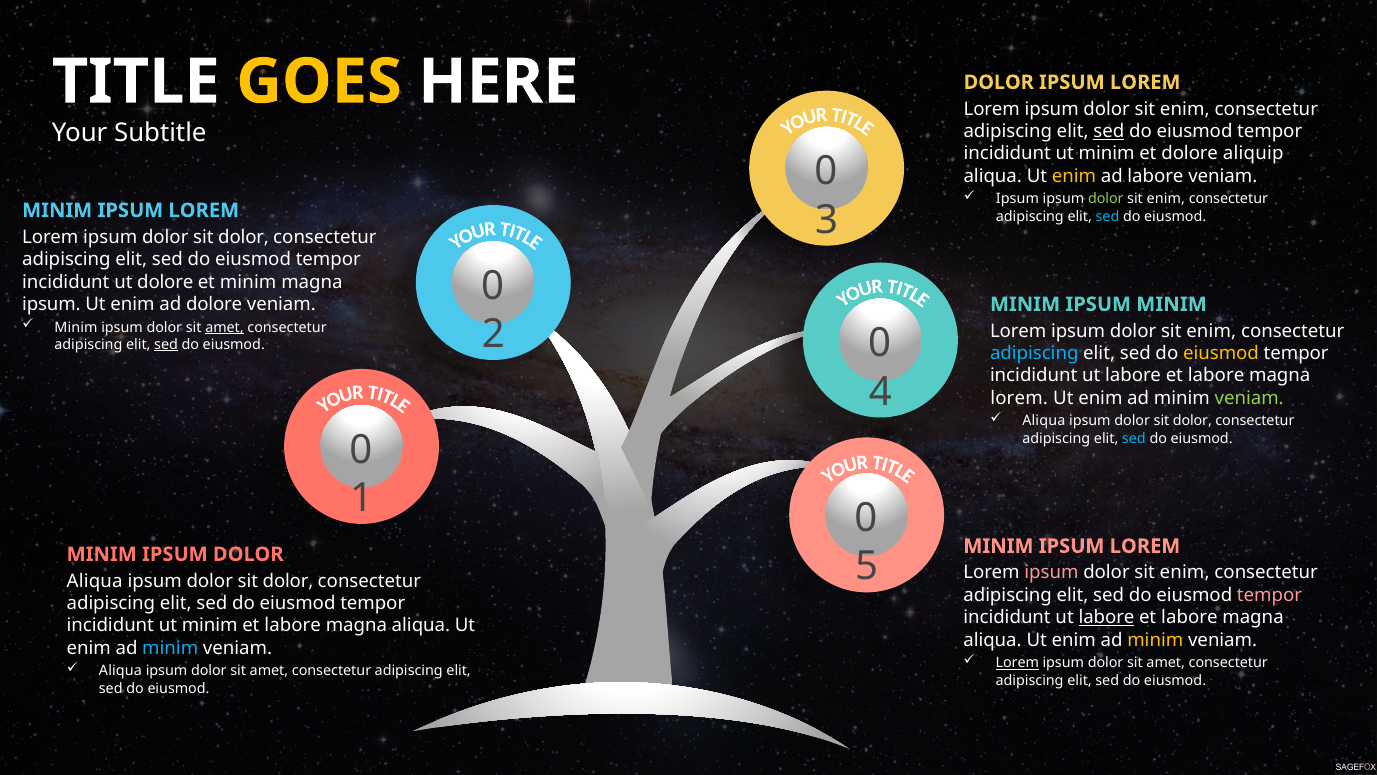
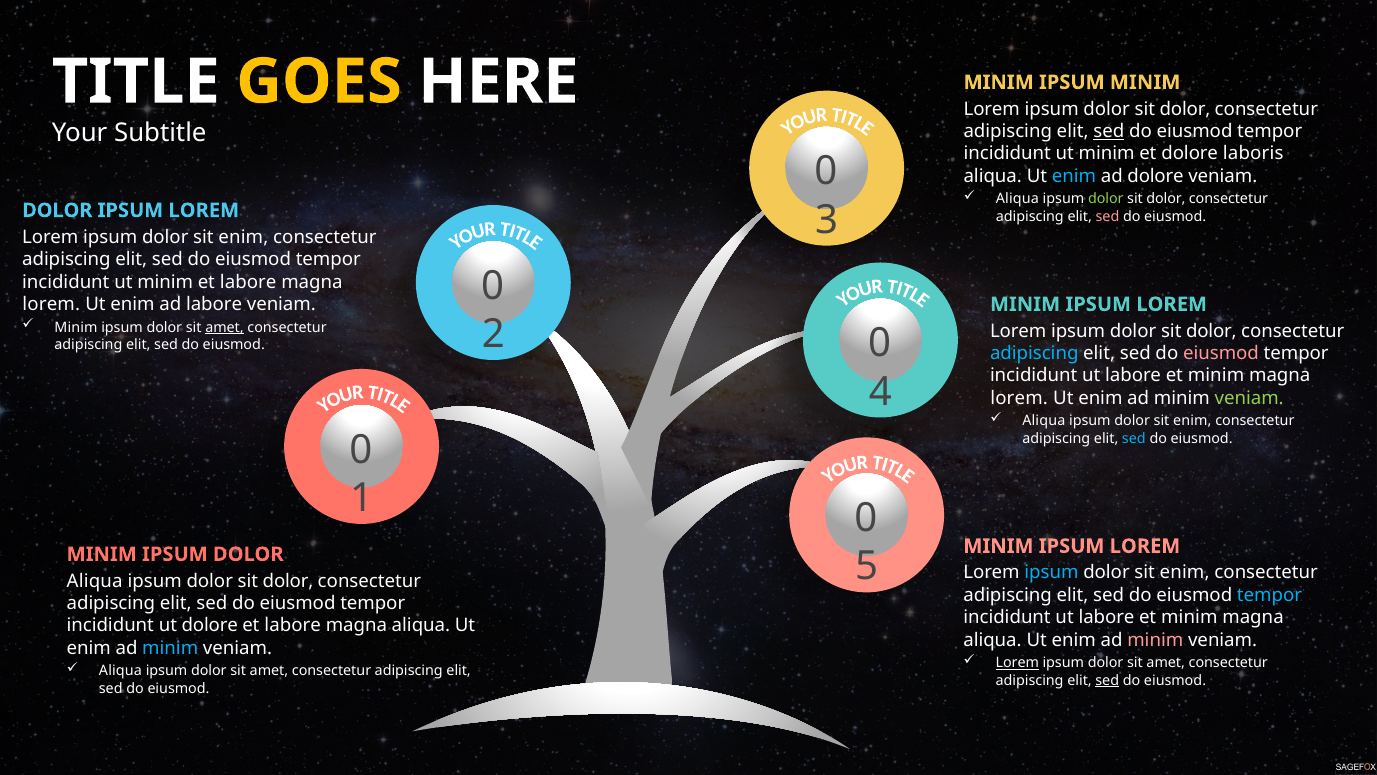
DOLOR at (999, 82): DOLOR -> MINIM
LOREM at (1145, 82): LOREM -> MINIM
enim at (1185, 109): enim -> dolor
aliquip: aliquip -> laboris
enim at (1074, 176) colour: yellow -> light blue
ad labore: labore -> dolore
Ipsum at (1017, 199): Ipsum -> Aliqua
enim at (1166, 199): enim -> dolor
MINIM at (57, 210): MINIM -> DOLOR
sed at (1107, 216) colour: light blue -> pink
dolor at (244, 237): dolor -> enim
dolore at (165, 282): dolore -> minim
minim at (248, 282): minim -> labore
ipsum at (51, 304): ipsum -> lorem
ad dolore: dolore -> labore
MINIM at (1172, 304): MINIM -> LOREM
enim at (1211, 331): enim -> dolor
sed at (166, 344) underline: present -> none
eiusmod at (1221, 353) colour: yellow -> pink
labore at (1216, 376): labore -> minim
dolor at (1192, 421): dolor -> enim
ipsum at (1051, 573) colour: pink -> light blue
tempor at (1270, 595) colour: pink -> light blue
labore at (1106, 617) underline: present -> none
labore at (1189, 617): labore -> minim
minim at (210, 625): minim -> dolore
minim at (1155, 640) colour: yellow -> pink
sed at (1107, 680) underline: none -> present
